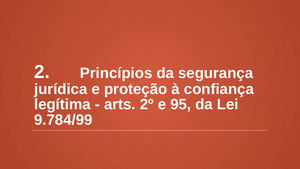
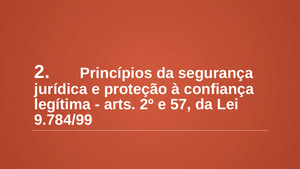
95: 95 -> 57
